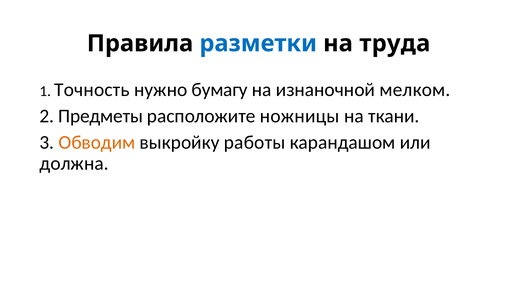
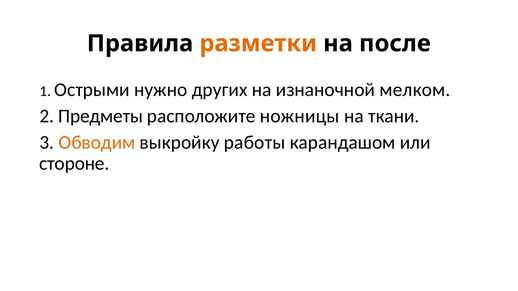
разметки colour: blue -> orange
труда: труда -> после
Точность: Точность -> Острыми
бумагу: бумагу -> других
должна: должна -> стороне
